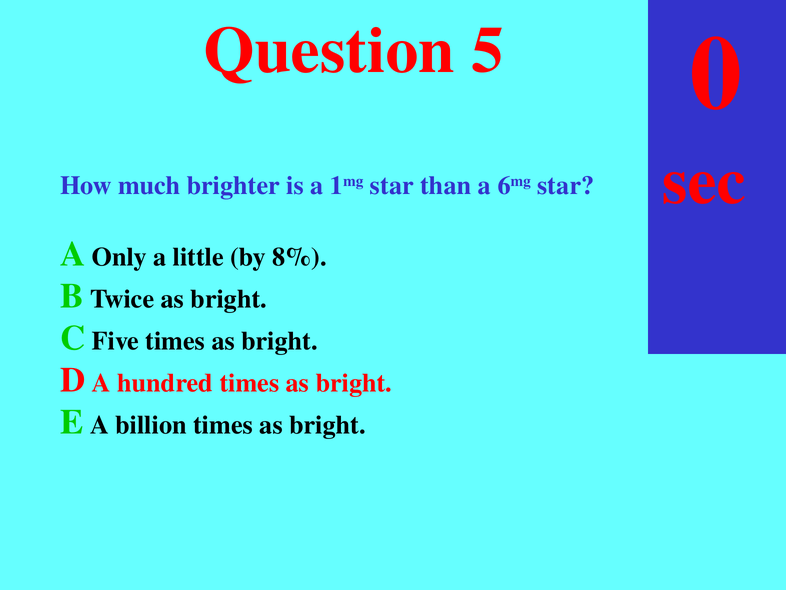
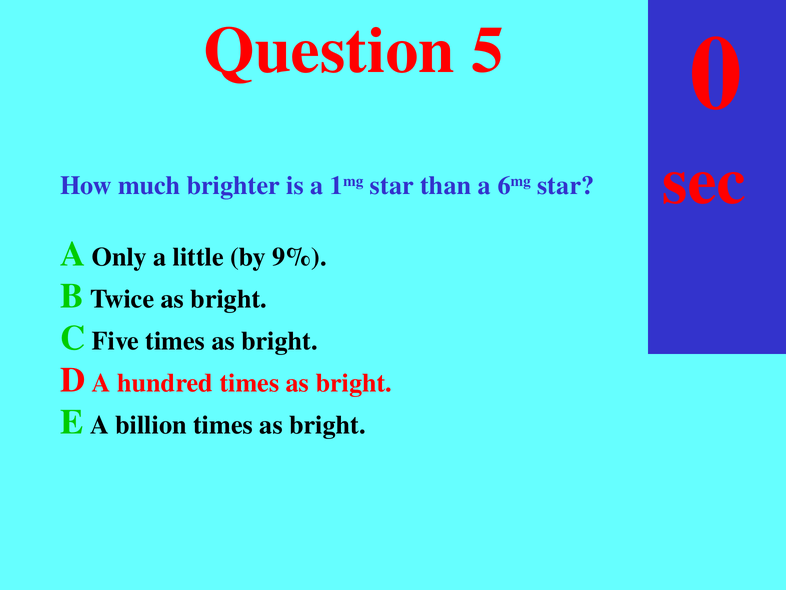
8%: 8% -> 9%
